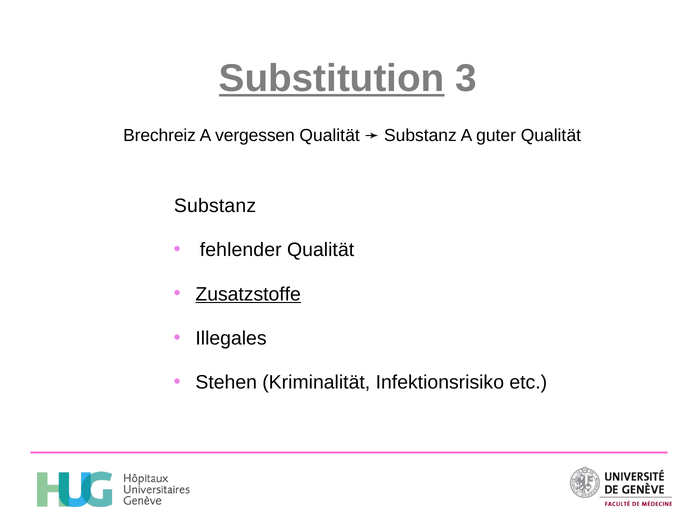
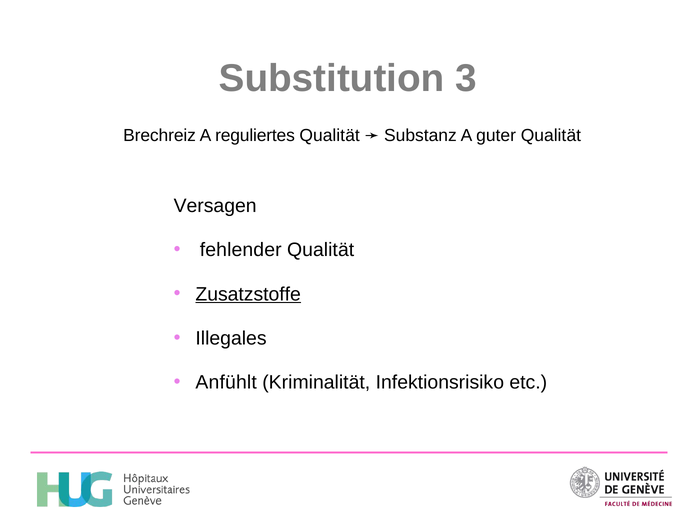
Substitution underline: present -> none
vergessen: vergessen -> reguliertes
Substanz at (215, 206): Substanz -> Versagen
Stehen: Stehen -> Anfühlt
